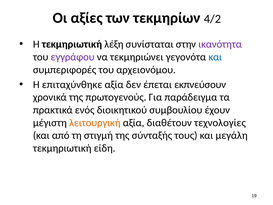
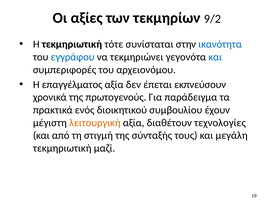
4/2: 4/2 -> 9/2
λέξη: λέξη -> τότε
ικανότητα colour: purple -> blue
εγγράφου colour: purple -> blue
επιταχύνθηκε: επιταχύνθηκε -> επαγγέλματος
είδη: είδη -> μαζί
